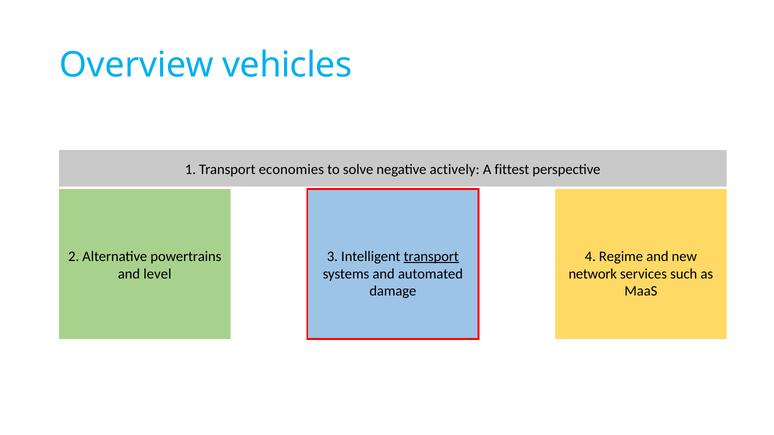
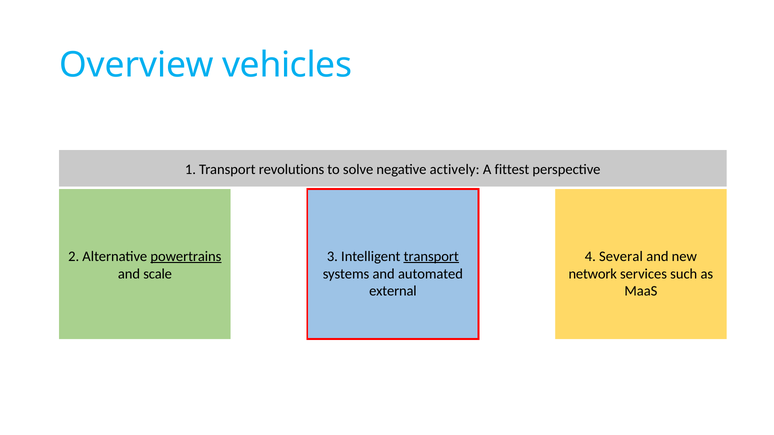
economies: economies -> revolutions
powertrains underline: none -> present
Regime: Regime -> Several
level: level -> scale
damage: damage -> external
